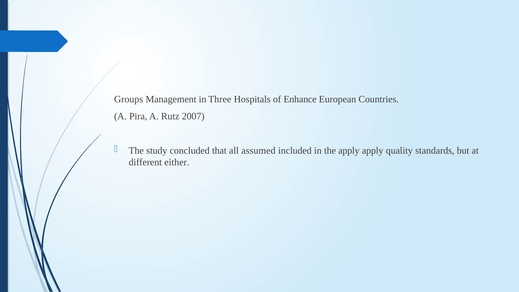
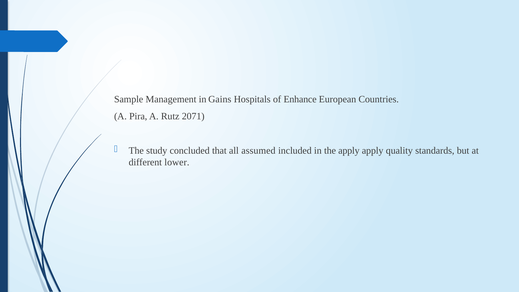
Groups: Groups -> Sample
Three: Three -> Gains
2007: 2007 -> 2071
either: either -> lower
